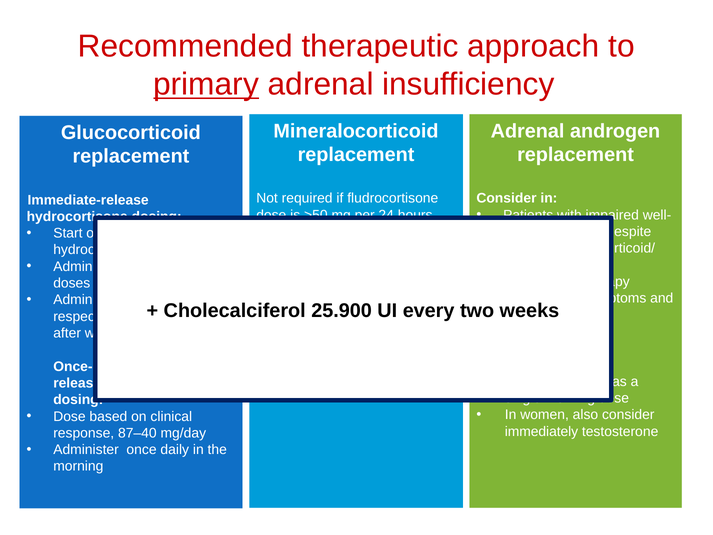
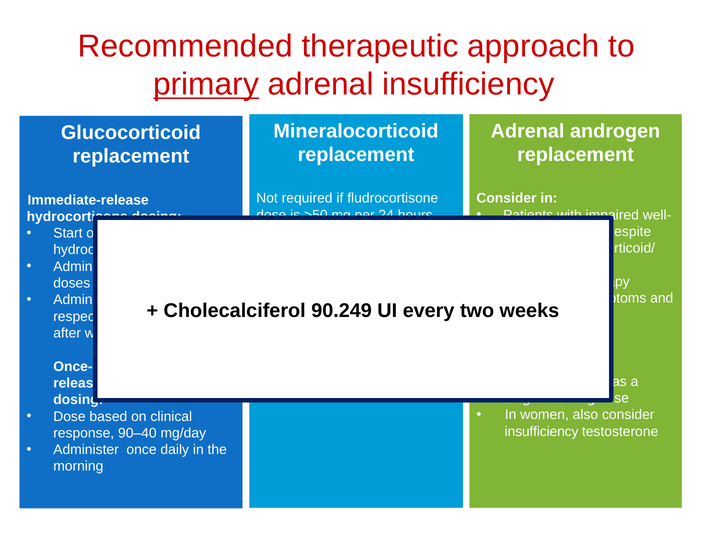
25.900: 25.900 -> 90.249
immediately at (541, 431): immediately -> insufficiency
87–40: 87–40 -> 90–40
